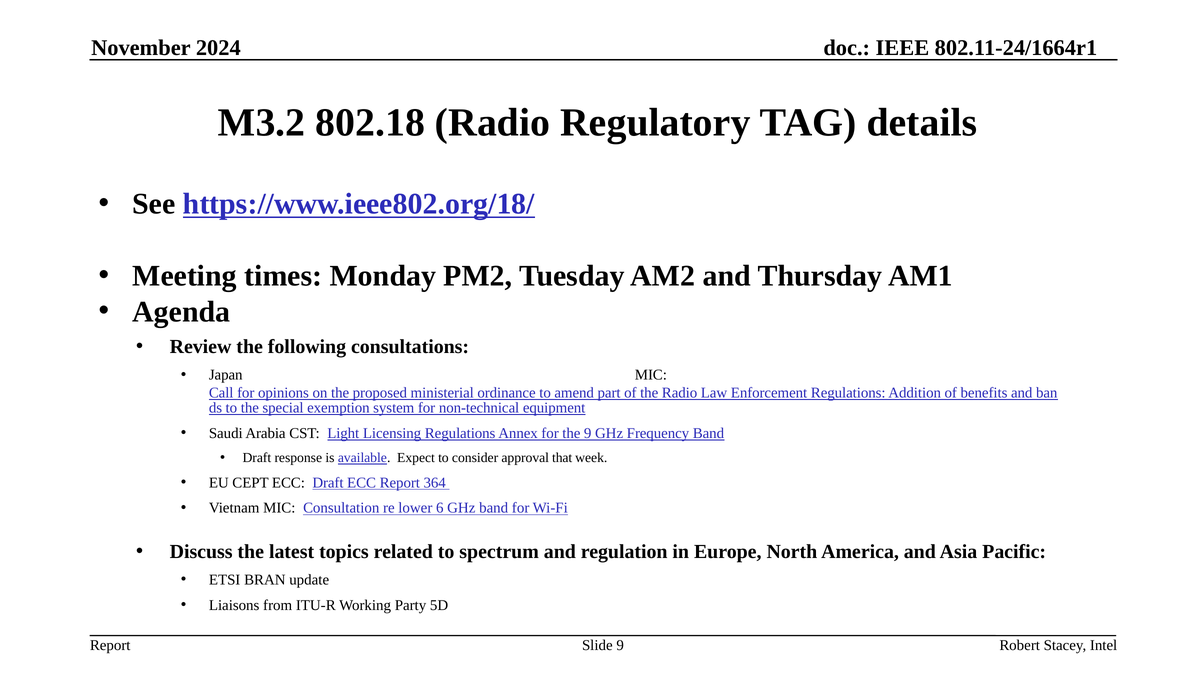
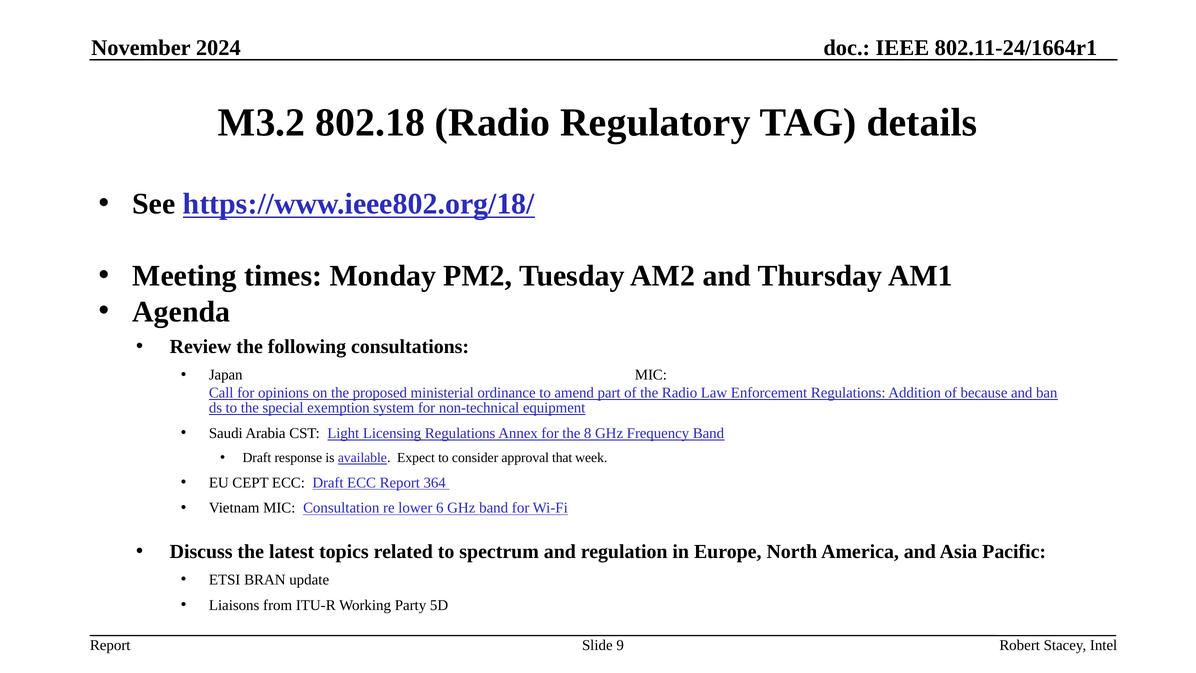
benefits: benefits -> because
the 9: 9 -> 8
